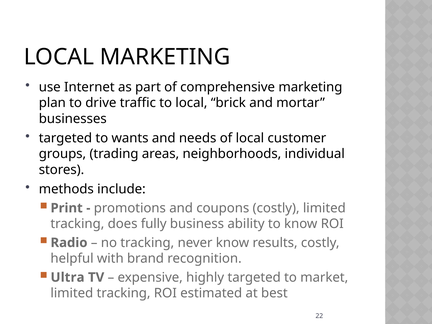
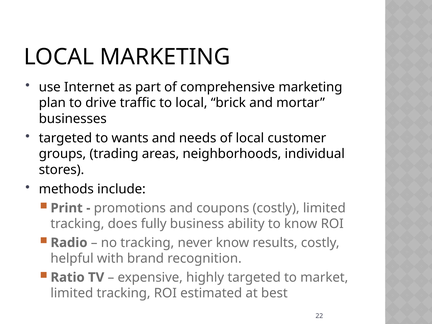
Ultra: Ultra -> Ratio
